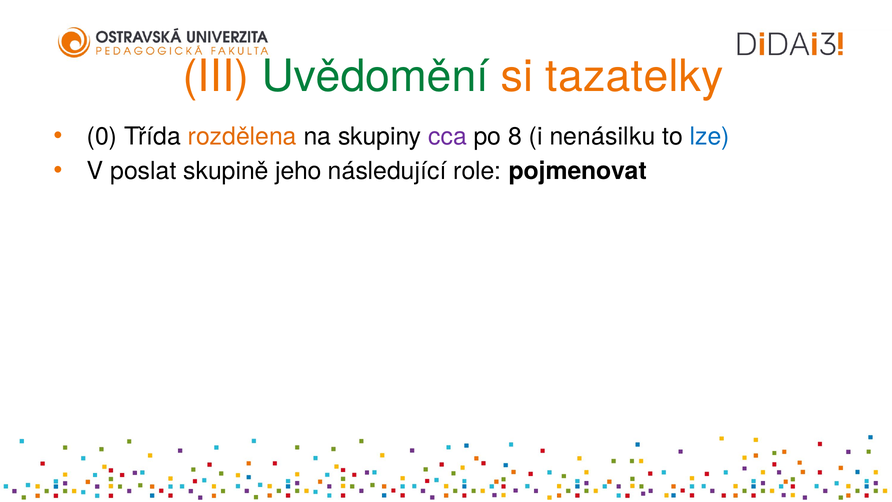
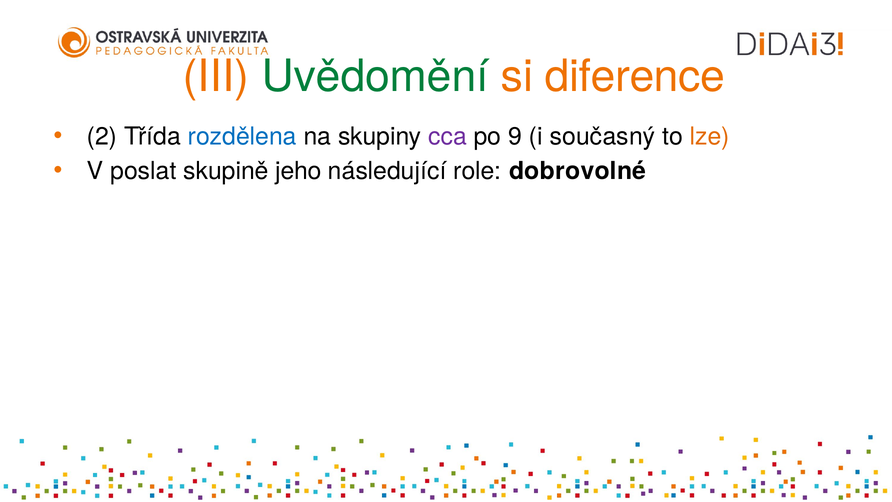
tazatelky: tazatelky -> diference
0: 0 -> 2
rozdělena colour: orange -> blue
8: 8 -> 9
nenásilku: nenásilku -> současný
lze colour: blue -> orange
pojmenovat: pojmenovat -> dobrovolné
